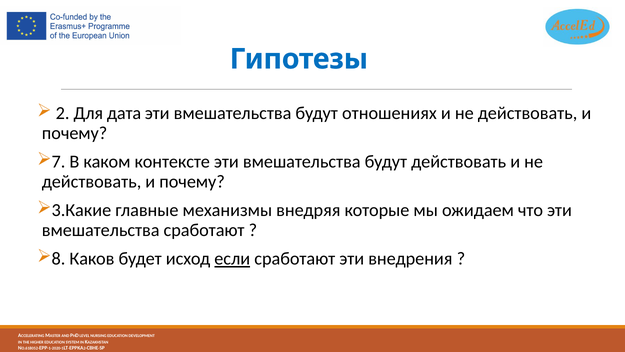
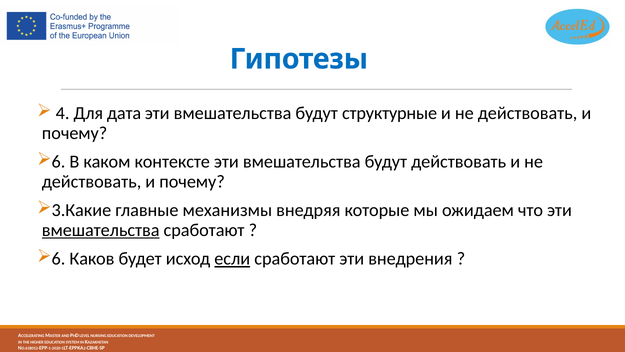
2: 2 -> 4
отношениях: отношениях -> структурные
7 at (59, 162): 7 -> 6
вмешательства at (101, 230) underline: none -> present
8 at (59, 259): 8 -> 6
